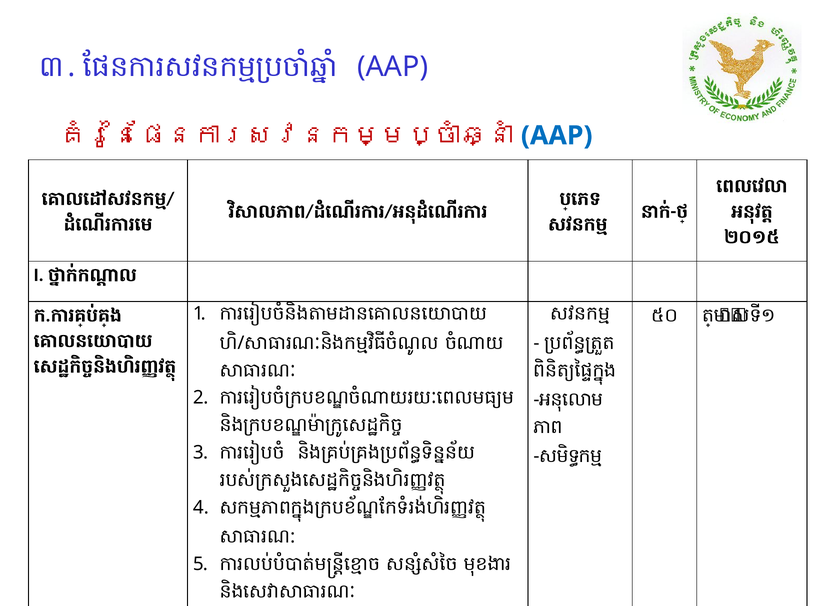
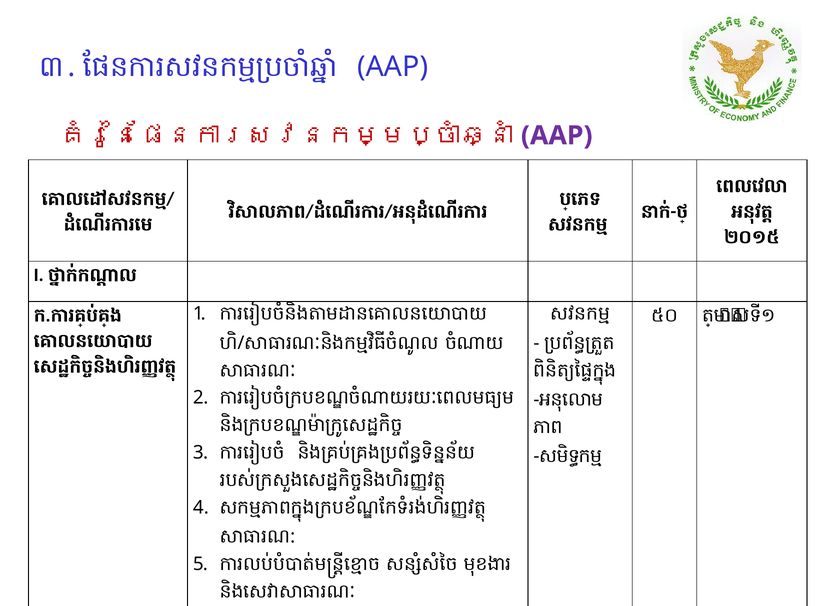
AAP colour: blue -> purple
